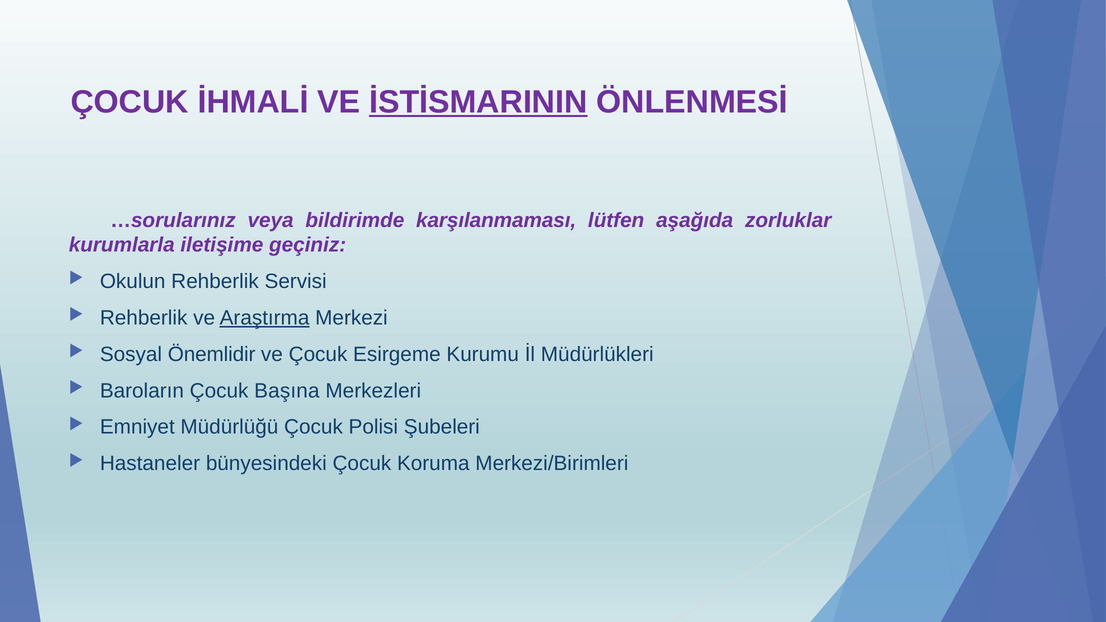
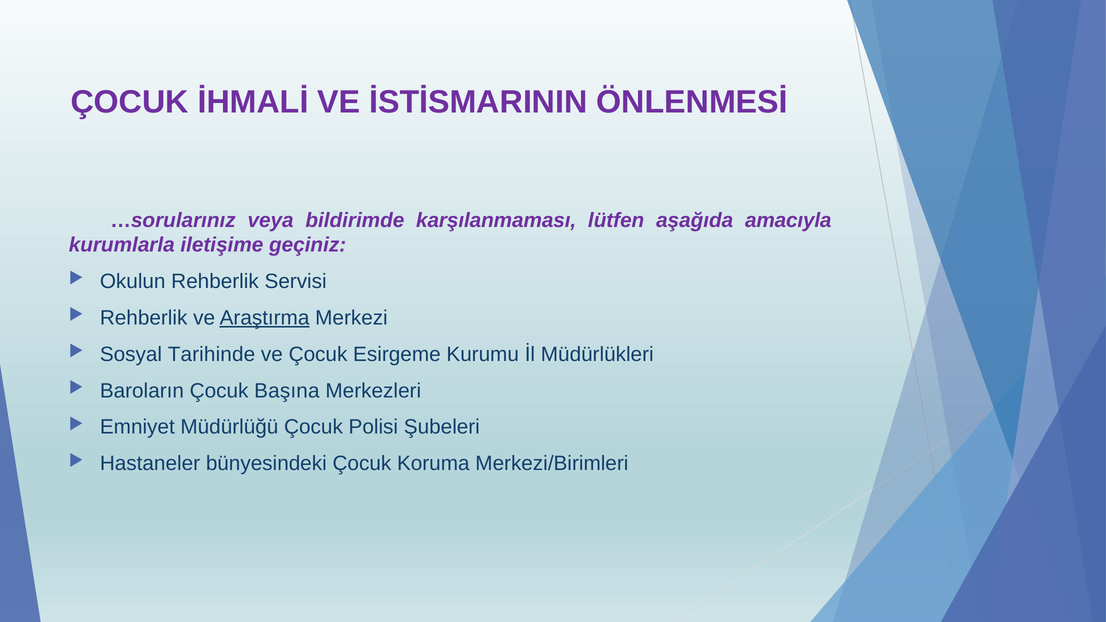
İSTİSMARININ underline: present -> none
zorluklar: zorluklar -> amacıyla
Önemlidir: Önemlidir -> Tarihinde
